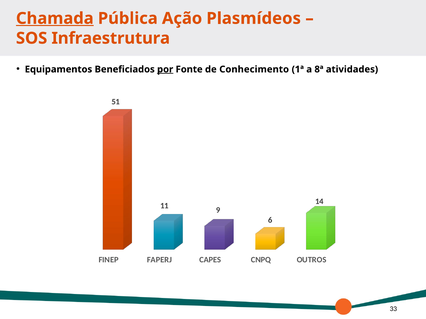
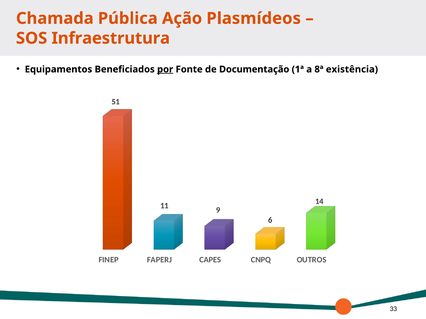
Chamada underline: present -> none
Conhecimento: Conhecimento -> Documentação
atividades: atividades -> existência
